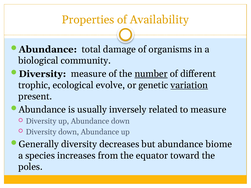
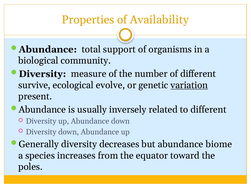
damage: damage -> support
number underline: present -> none
trophic: trophic -> survive
to measure: measure -> different
